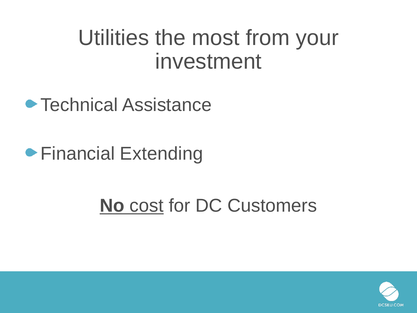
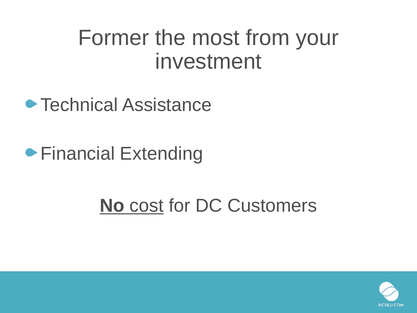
Utilities: Utilities -> Former
